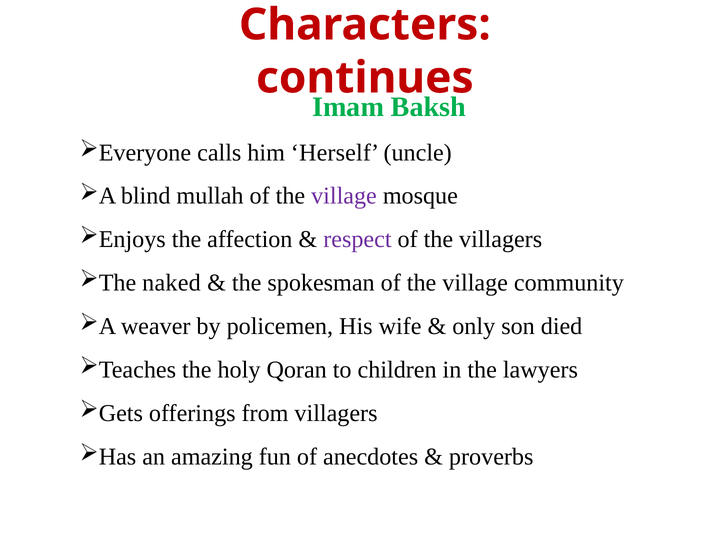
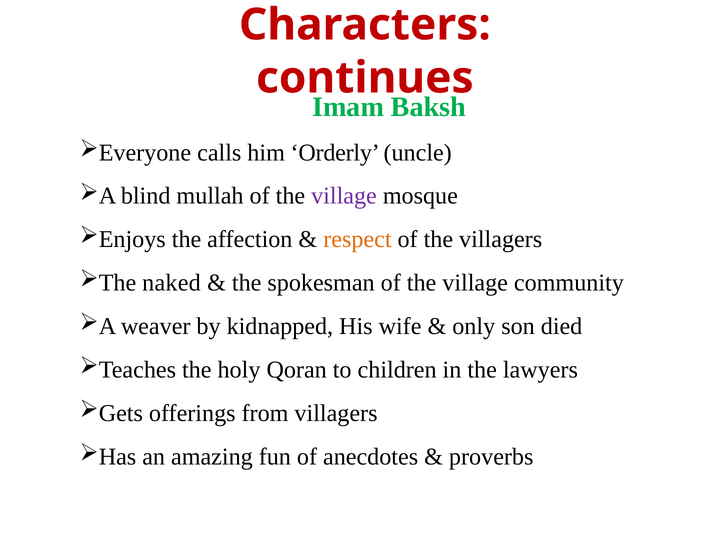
Herself: Herself -> Orderly
respect colour: purple -> orange
policemen: policemen -> kidnapped
